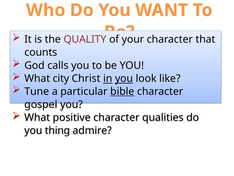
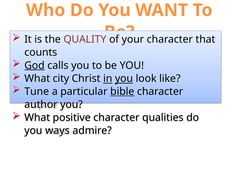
God underline: none -> present
gospel: gospel -> author
thing: thing -> ways
